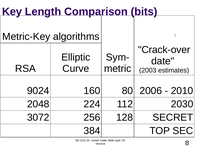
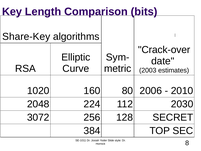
Metric-Key: Metric-Key -> Share-Key
9024: 9024 -> 1020
